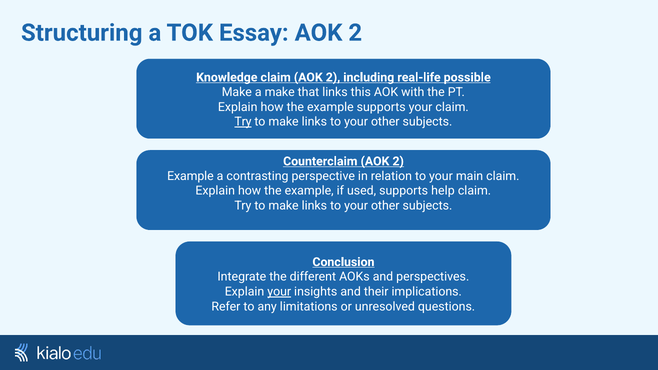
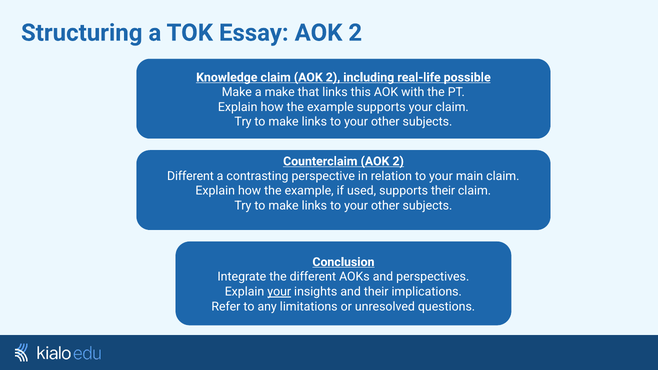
Try at (243, 122) underline: present -> none
Example at (190, 176): Example -> Different
supports help: help -> their
